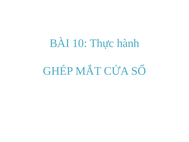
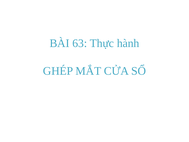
10: 10 -> 63
